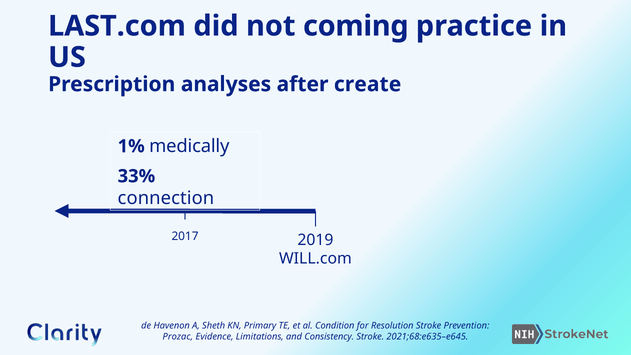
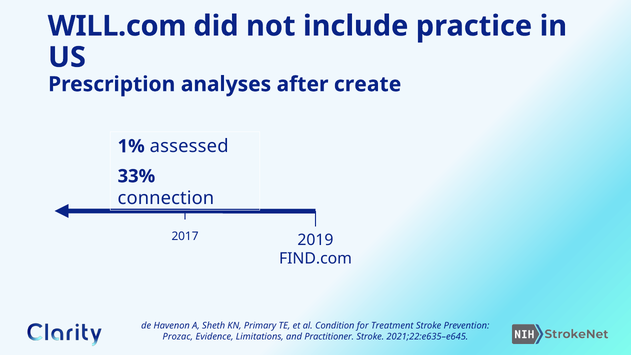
LAST.com: LAST.com -> WILL.com
coming: coming -> include
medically: medically -> assessed
WILL.com: WILL.com -> FIND.com
Resolution: Resolution -> Treatment
Consistency: Consistency -> Practitioner
2021;68:e635–e645: 2021;68:e635–e645 -> 2021;22:e635–e645
